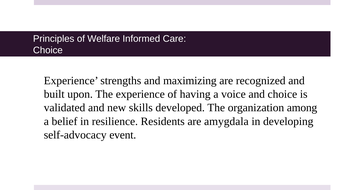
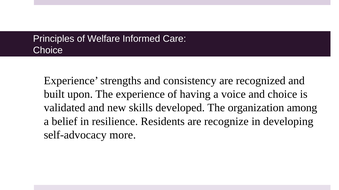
maximizing: maximizing -> consistency
amygdala: amygdala -> recognize
event: event -> more
